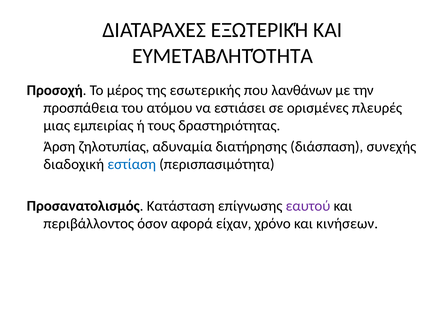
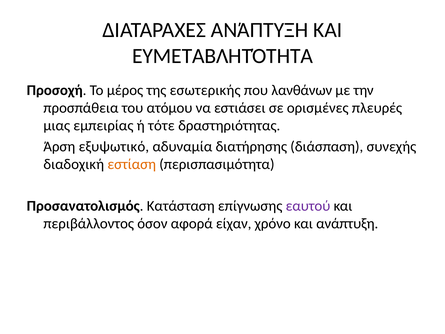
ΔΙΑΤΑΡΑΧΕΣ ΕΞΩΤΕΡΙΚΉ: ΕΞΩΤΕΡΙΚΉ -> ΑΝΆΠΤΥΞΗ
τους: τους -> τότε
ζηλοτυπίας: ζηλοτυπίας -> εξυψωτικό
εστίαση colour: blue -> orange
και κινήσεων: κινήσεων -> ανάπτυξη
